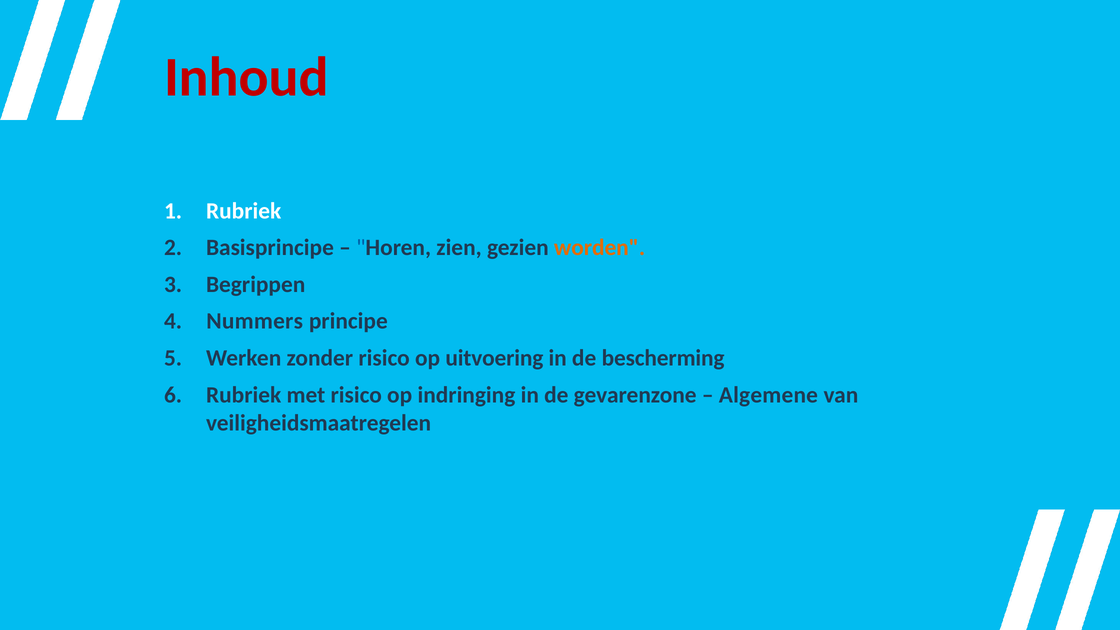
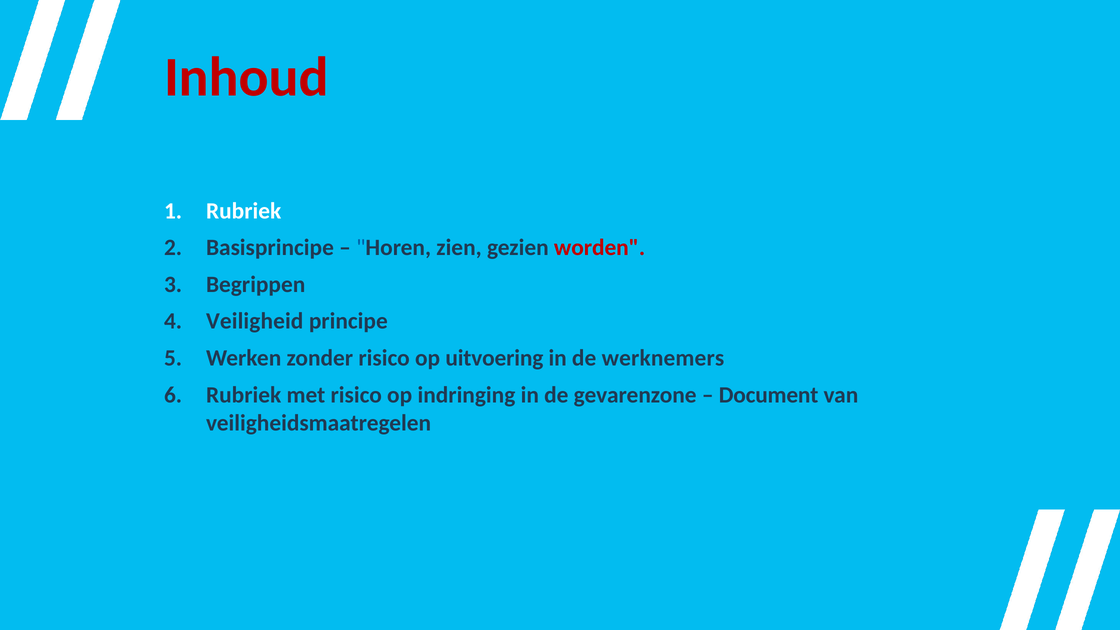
worden colour: orange -> red
Nummers: Nummers -> Veiligheid
bescherming: bescherming -> werknemers
Algemene: Algemene -> Document
